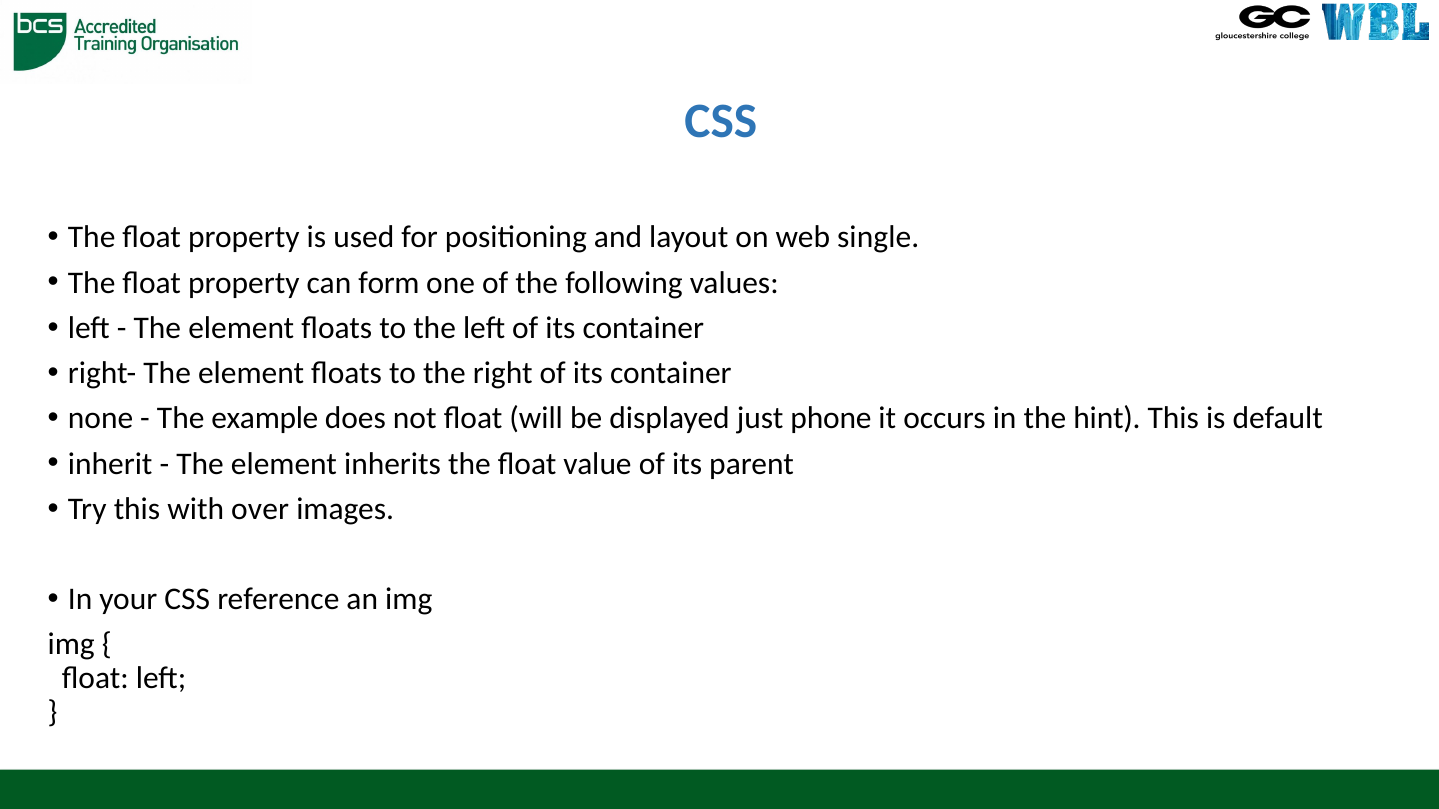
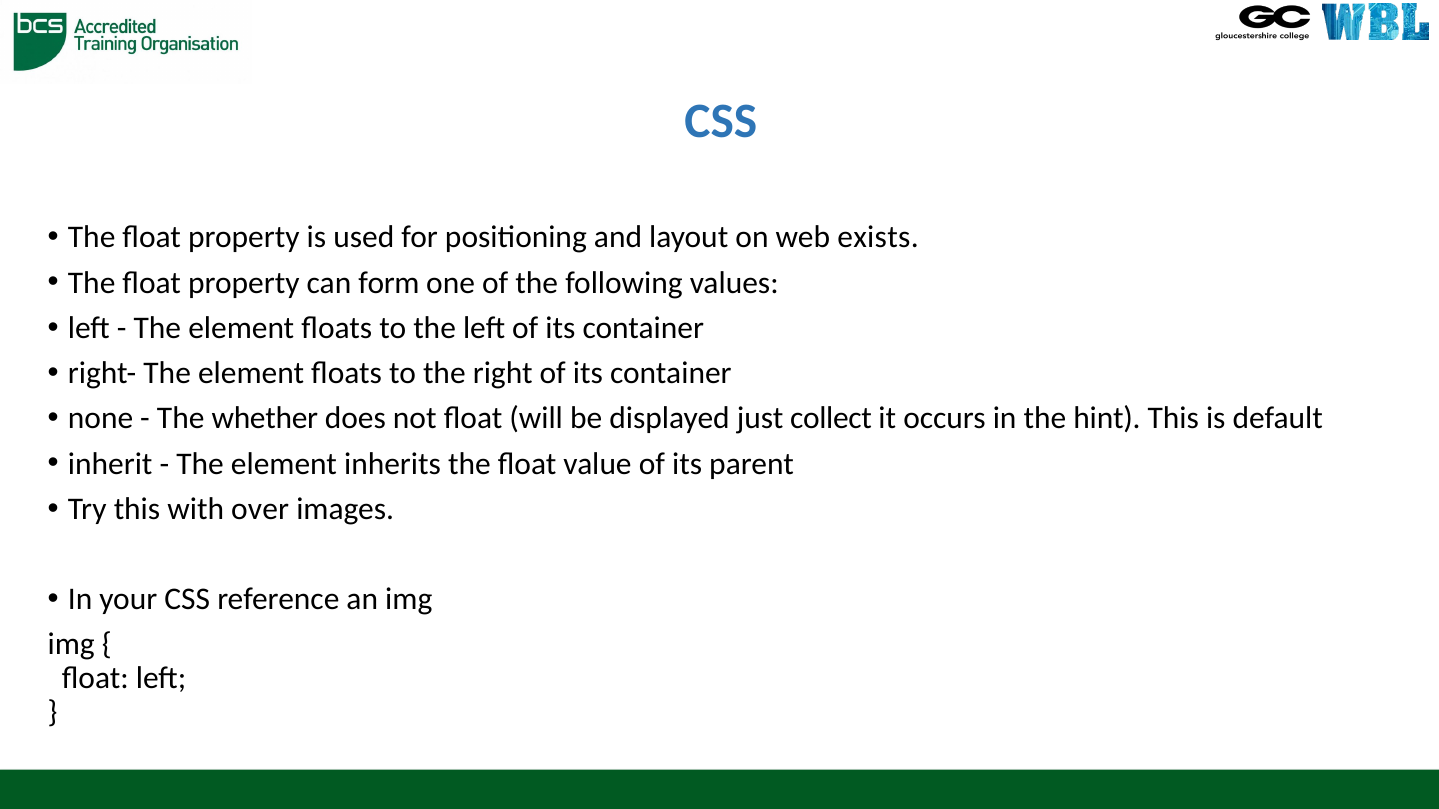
single: single -> exists
example: example -> whether
phone: phone -> collect
